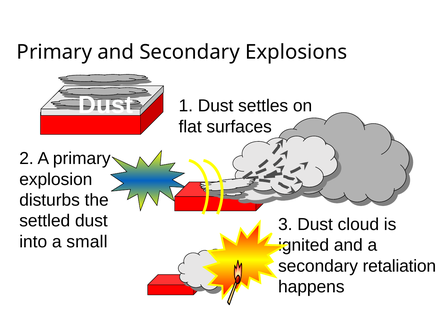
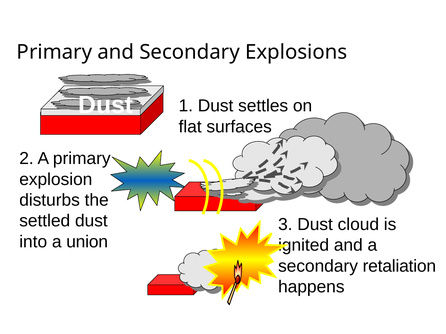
small: small -> union
